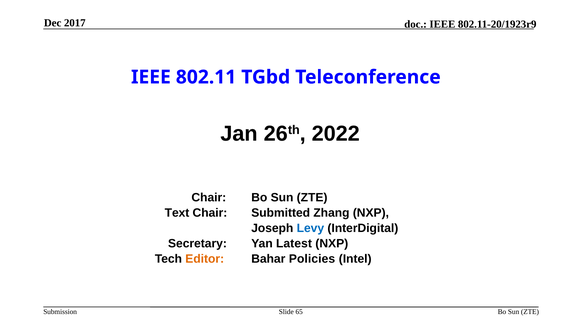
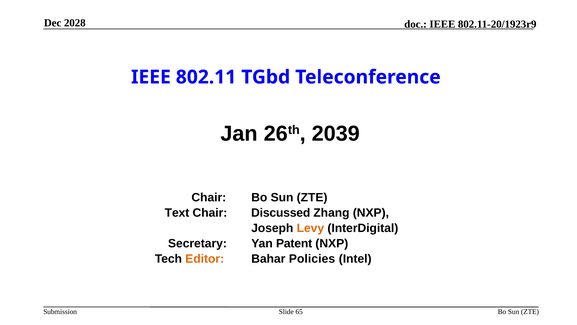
2017: 2017 -> 2028
2022: 2022 -> 2039
Submitted: Submitted -> Discussed
Levy colour: blue -> orange
Latest: Latest -> Patent
